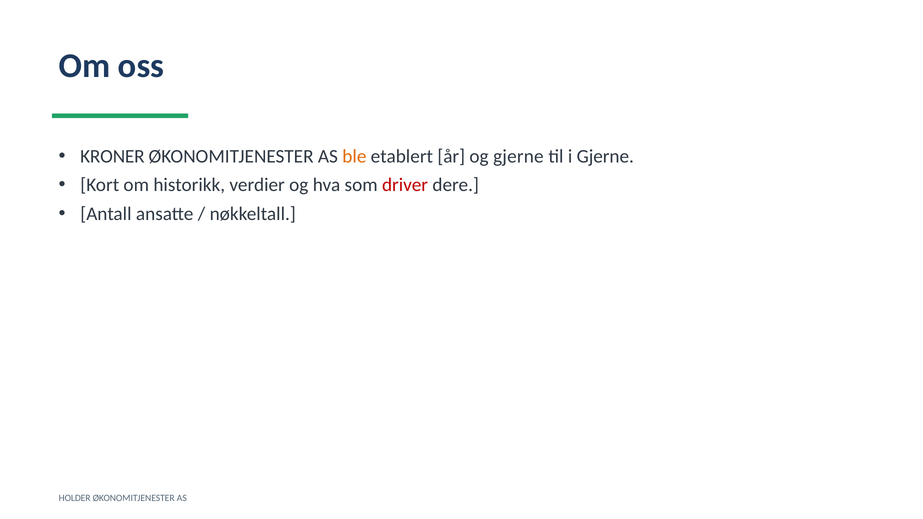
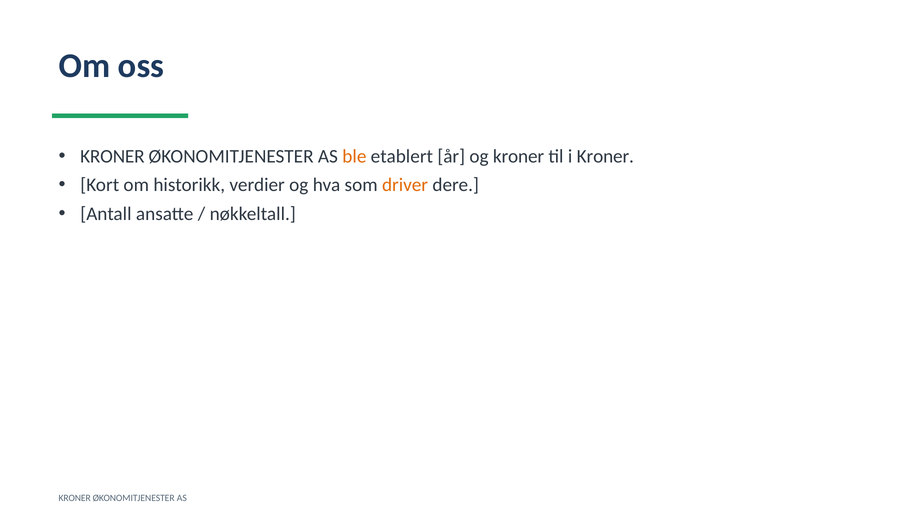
og gjerne: gjerne -> kroner
i Gjerne: Gjerne -> Kroner
driver colour: red -> orange
HOLDER at (75, 498): HOLDER -> KRONER
